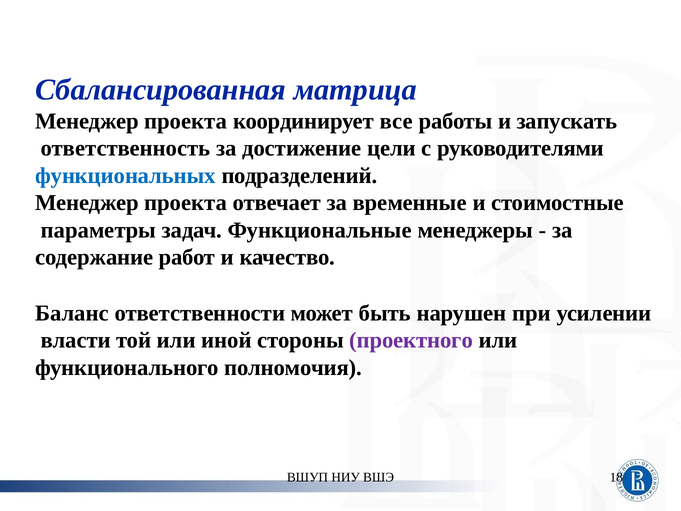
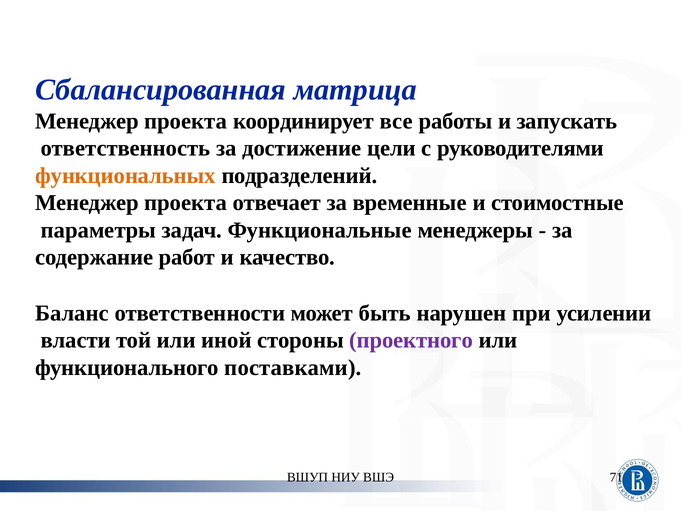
функциональных colour: blue -> orange
полномочия: полномочия -> поставками
18: 18 -> 71
